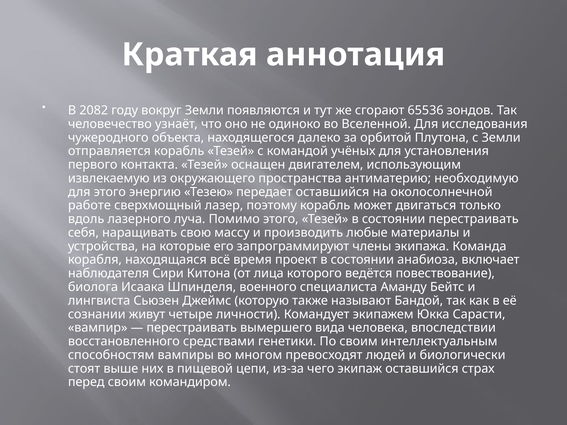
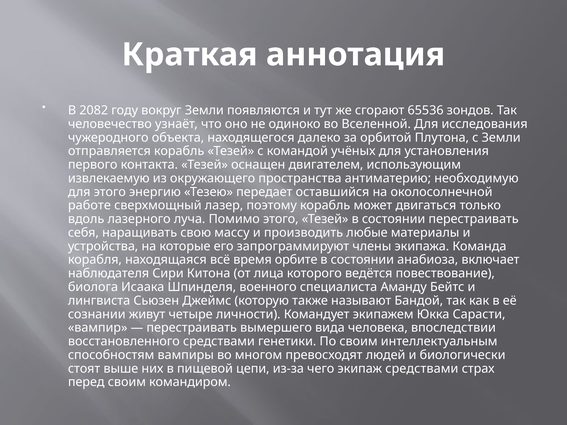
проект: проект -> орбите
экипаж оставшийся: оставшийся -> средствами
